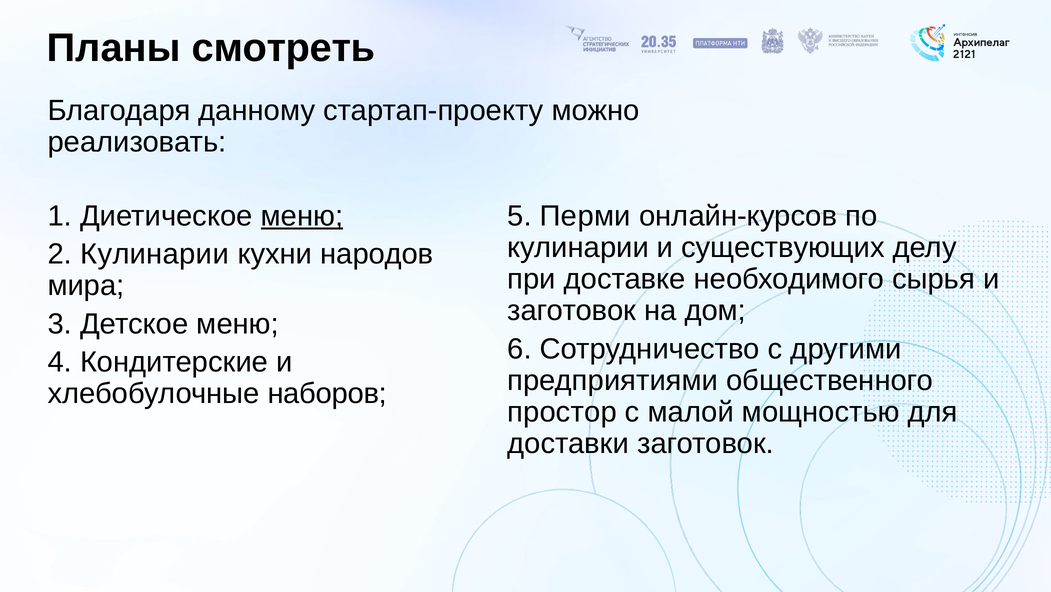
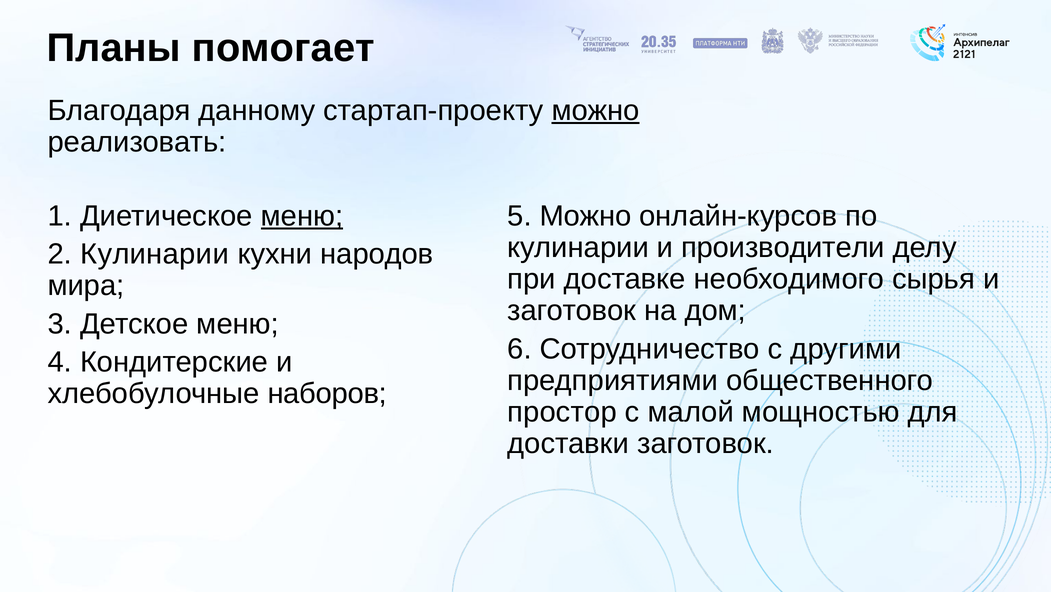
смотреть: смотреть -> помогает
можно at (596, 110) underline: none -> present
5 Перми: Перми -> Можно
существующих: существующих -> производители
